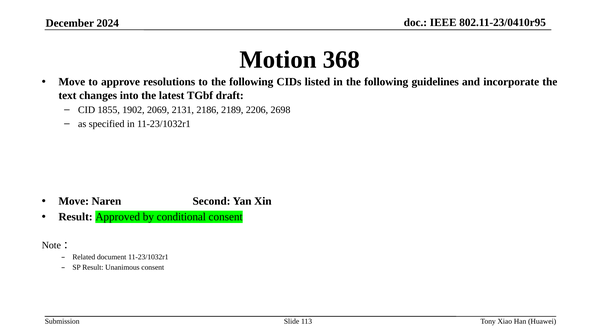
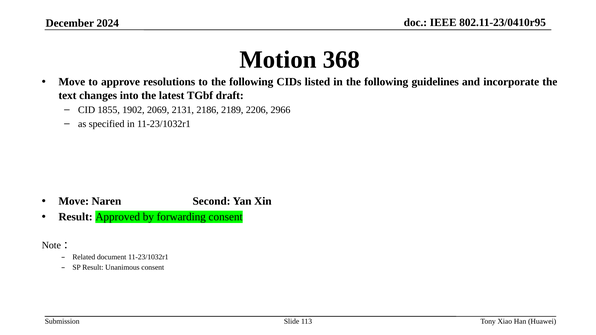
2698: 2698 -> 2966
conditional: conditional -> forwarding
